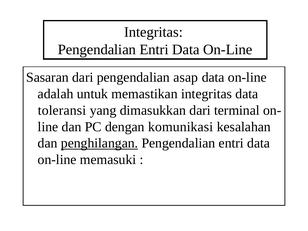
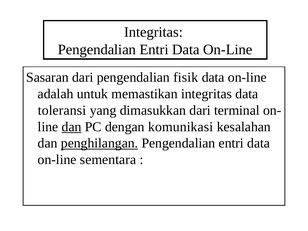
asap: asap -> fisik
dan at (72, 127) underline: none -> present
memasuki: memasuki -> sementara
